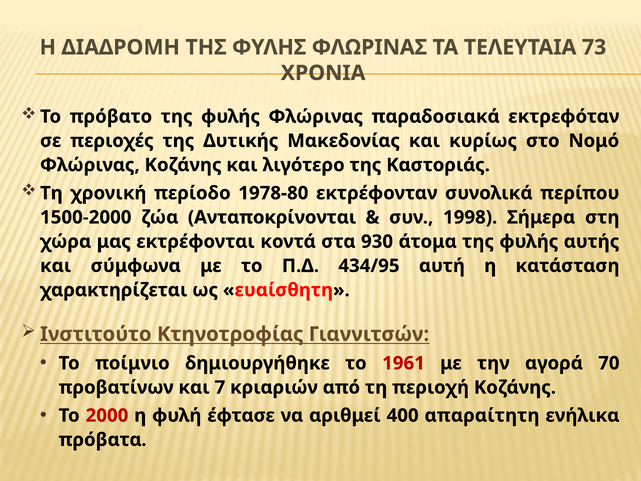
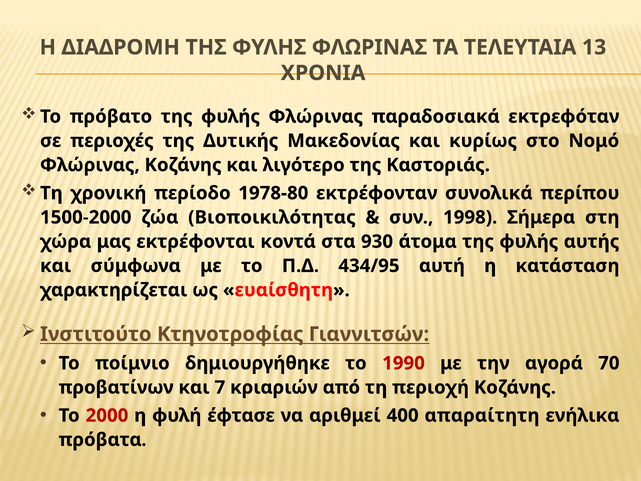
73: 73 -> 13
Ανταποκρίνονται: Ανταποκρίνονται -> Βιοποικιλότητας
1961: 1961 -> 1990
